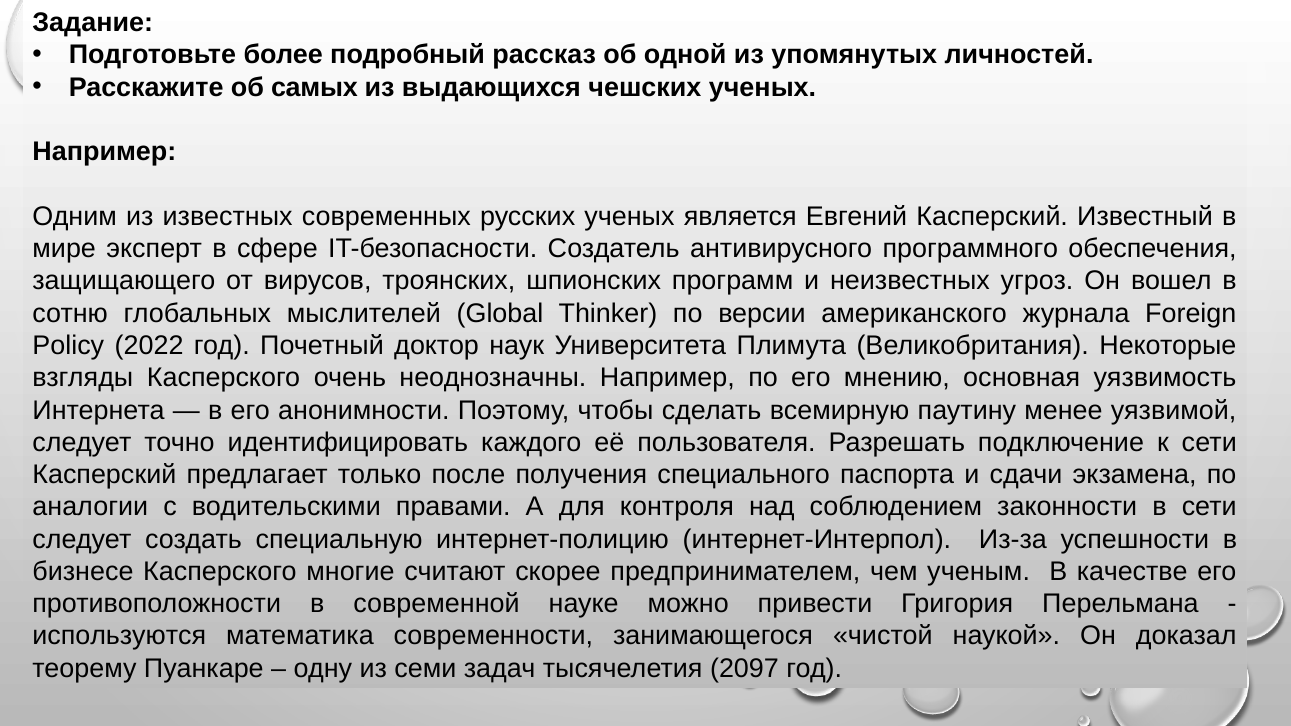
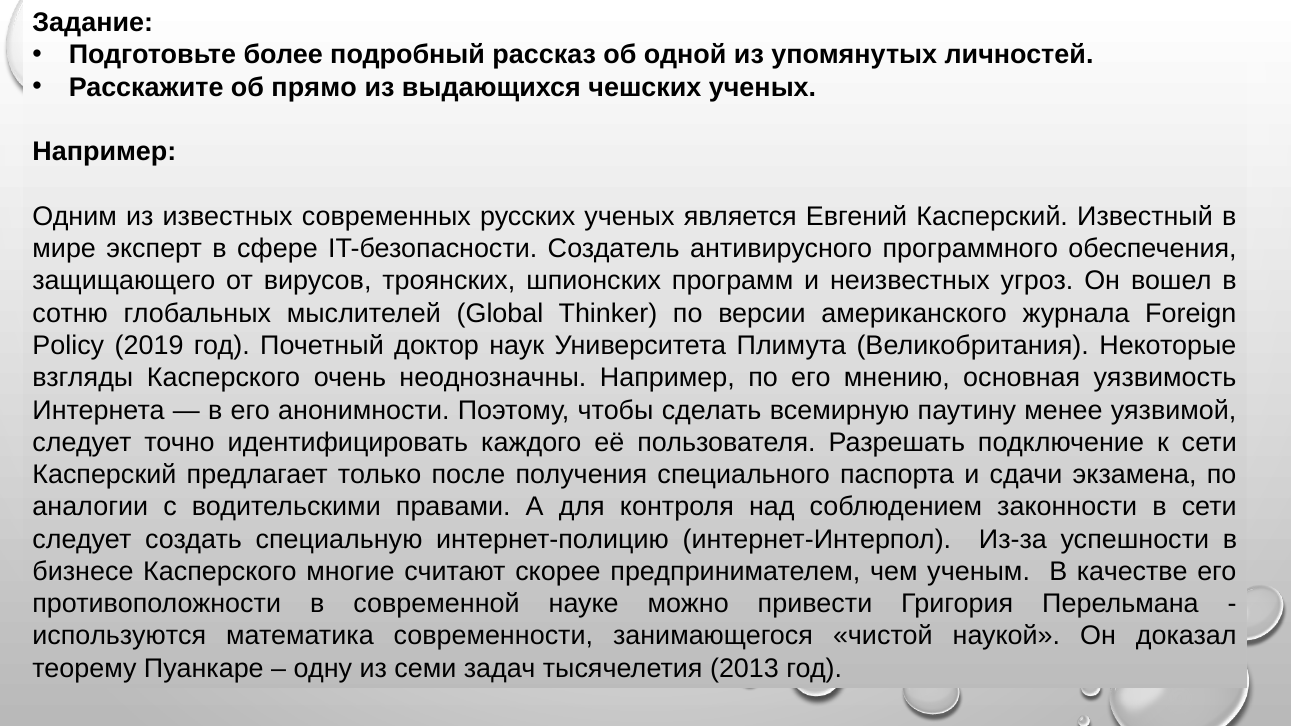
самых: самых -> прямо
2022: 2022 -> 2019
2097: 2097 -> 2013
